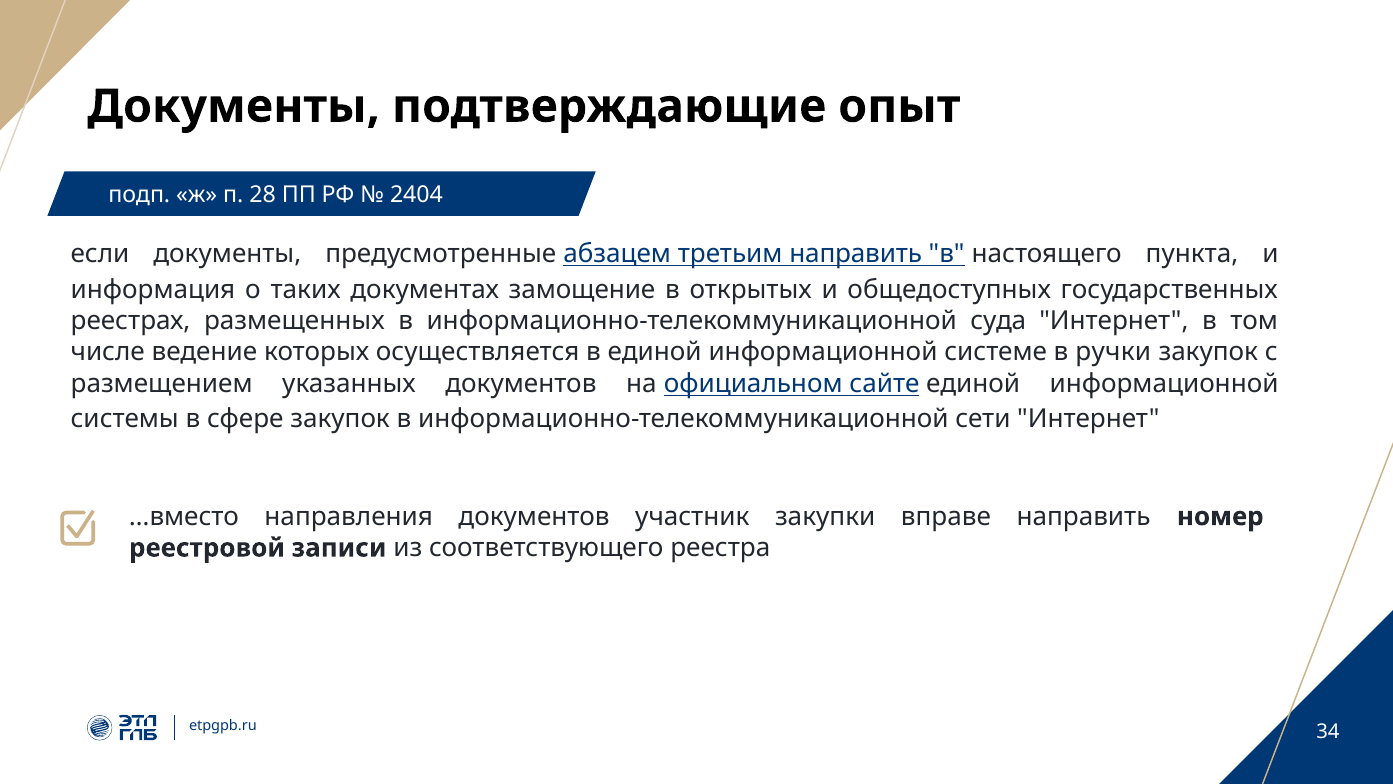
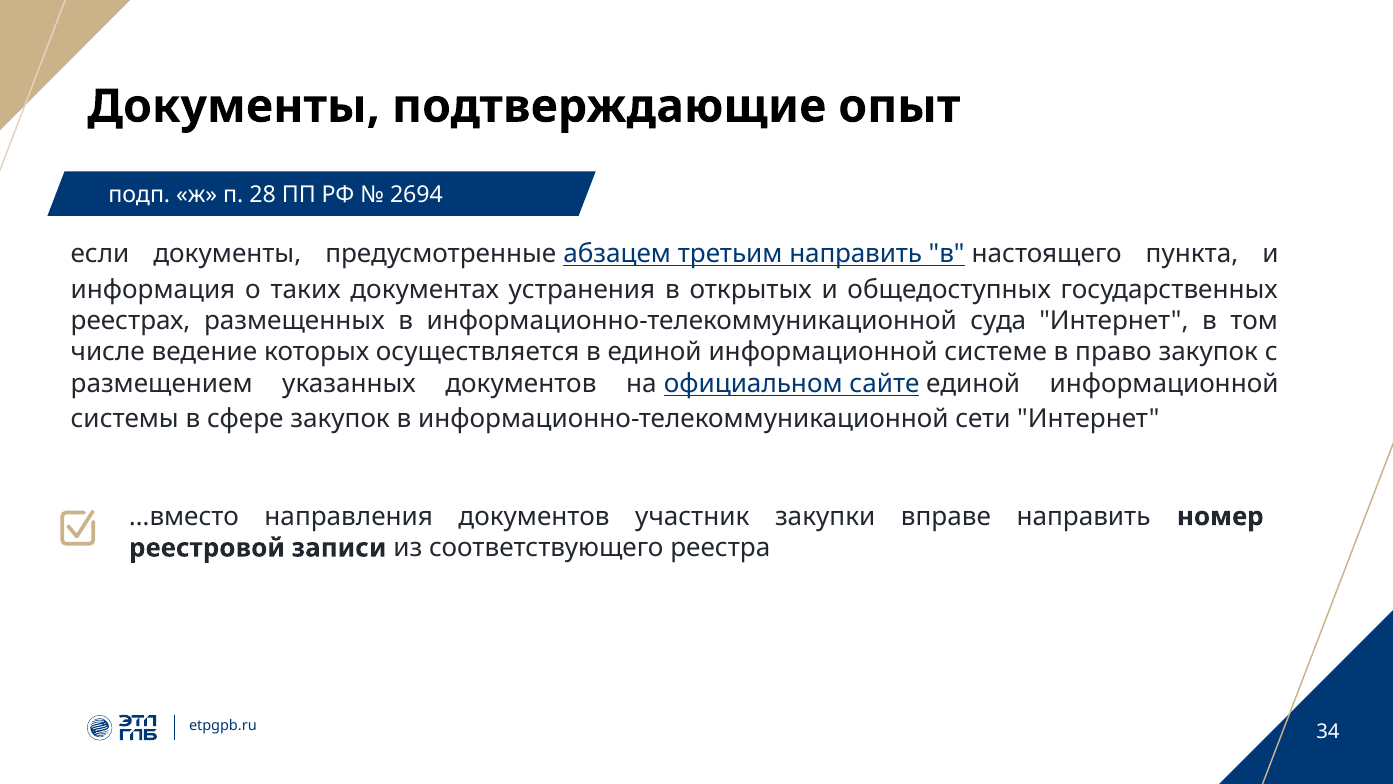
2404: 2404 -> 2694
замощение: замощение -> устранения
ручки: ручки -> право
